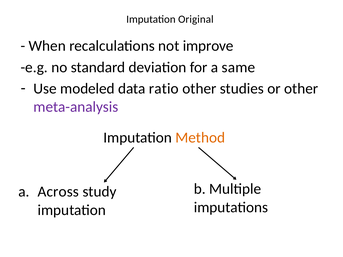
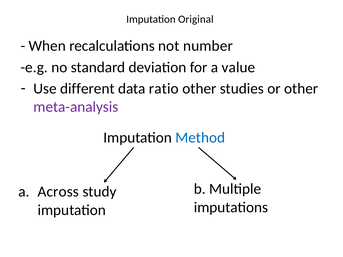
improve: improve -> number
same: same -> value
modeled: modeled -> different
Method colour: orange -> blue
